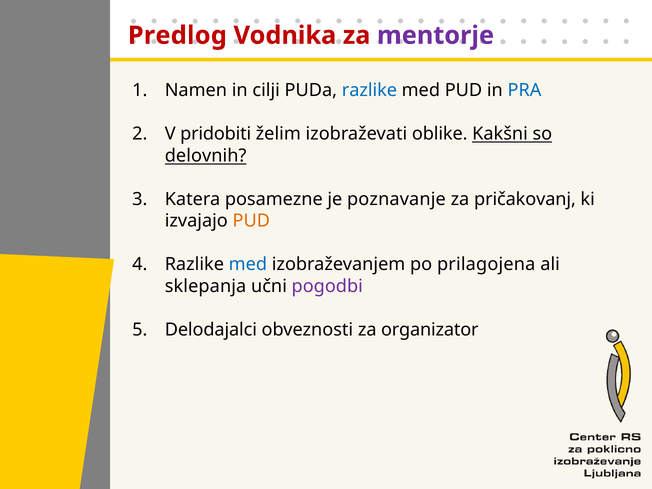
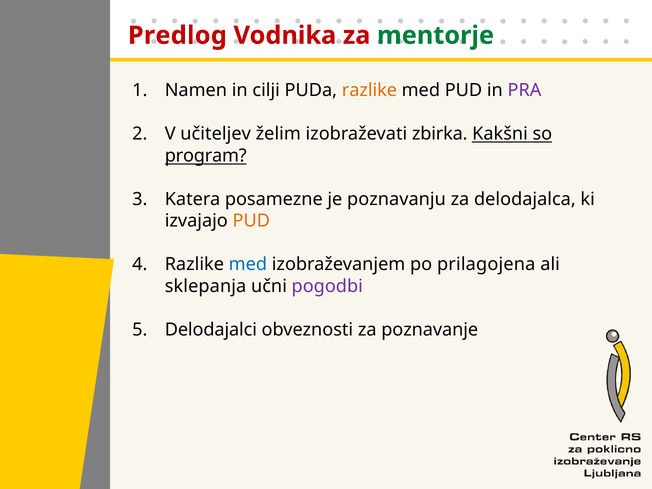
mentorje colour: purple -> green
razlike at (369, 90) colour: blue -> orange
PRA colour: blue -> purple
pridobiti: pridobiti -> učiteljev
oblike: oblike -> zbirka
delovnih: delovnih -> program
poznavanje: poznavanje -> poznavanju
pričakovanj: pričakovanj -> delodajalca
organizator: organizator -> poznavanje
